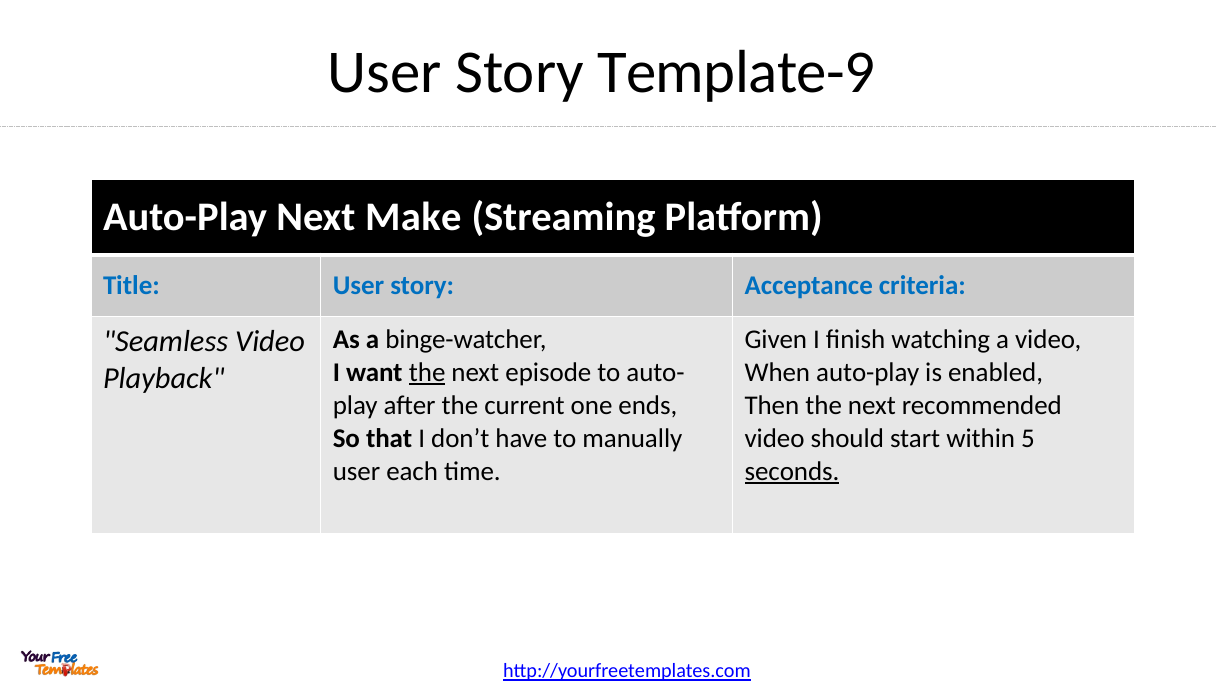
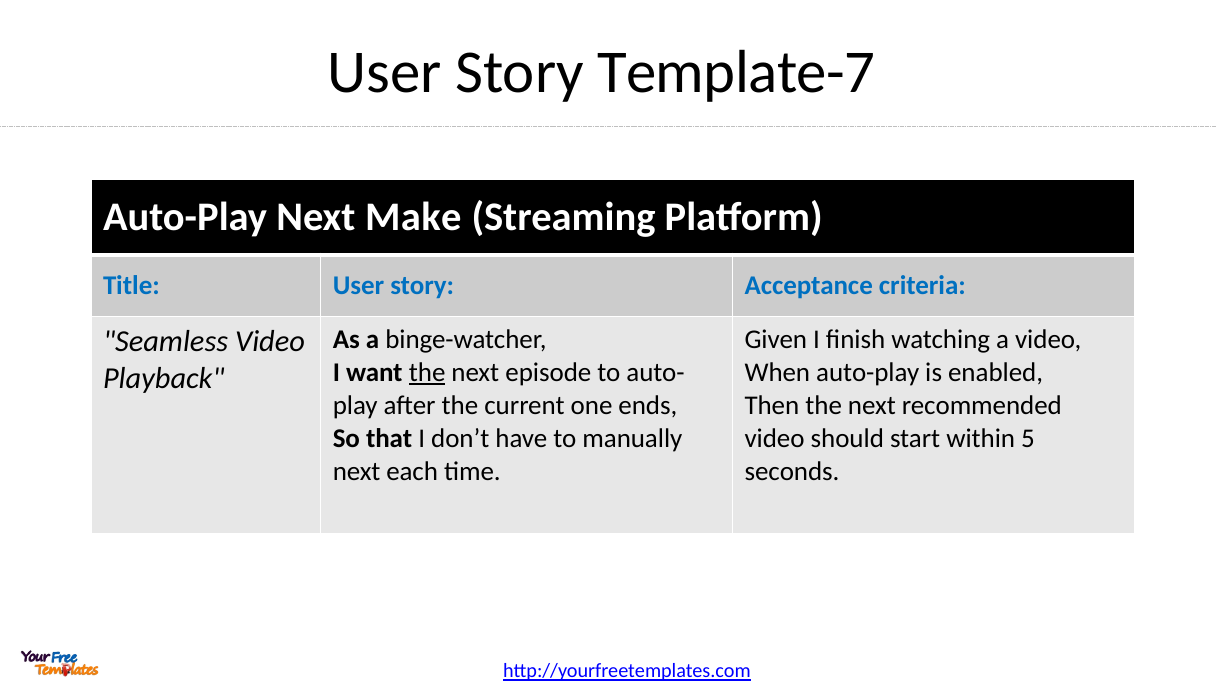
Template-9: Template-9 -> Template-7
user at (357, 472): user -> next
seconds underline: present -> none
